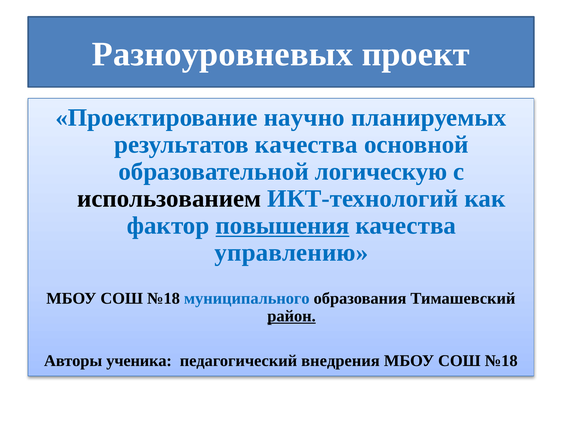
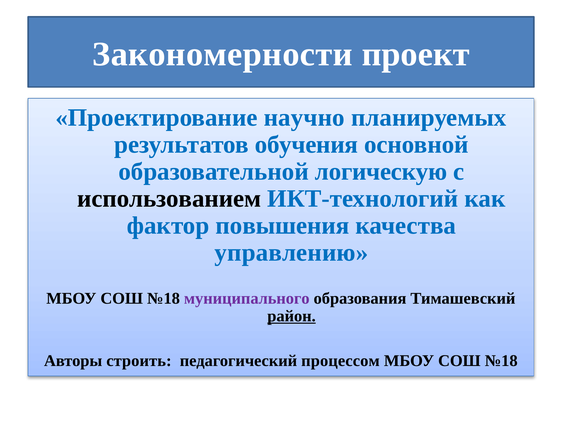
Разноуровневых: Разноуровневых -> Закономерности
результатов качества: качества -> обучения
повышения underline: present -> none
муниципального colour: blue -> purple
ученика: ученика -> строить
внедрения: внедрения -> процессом
